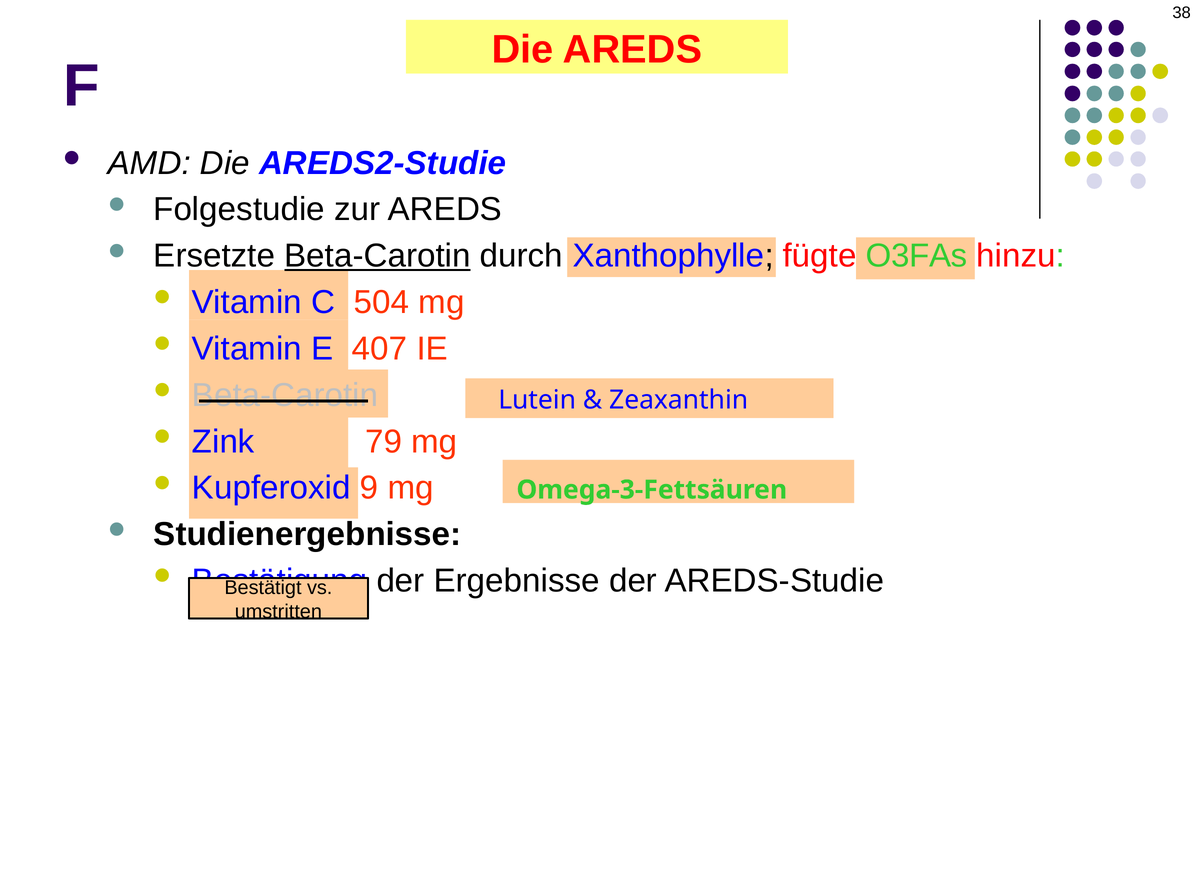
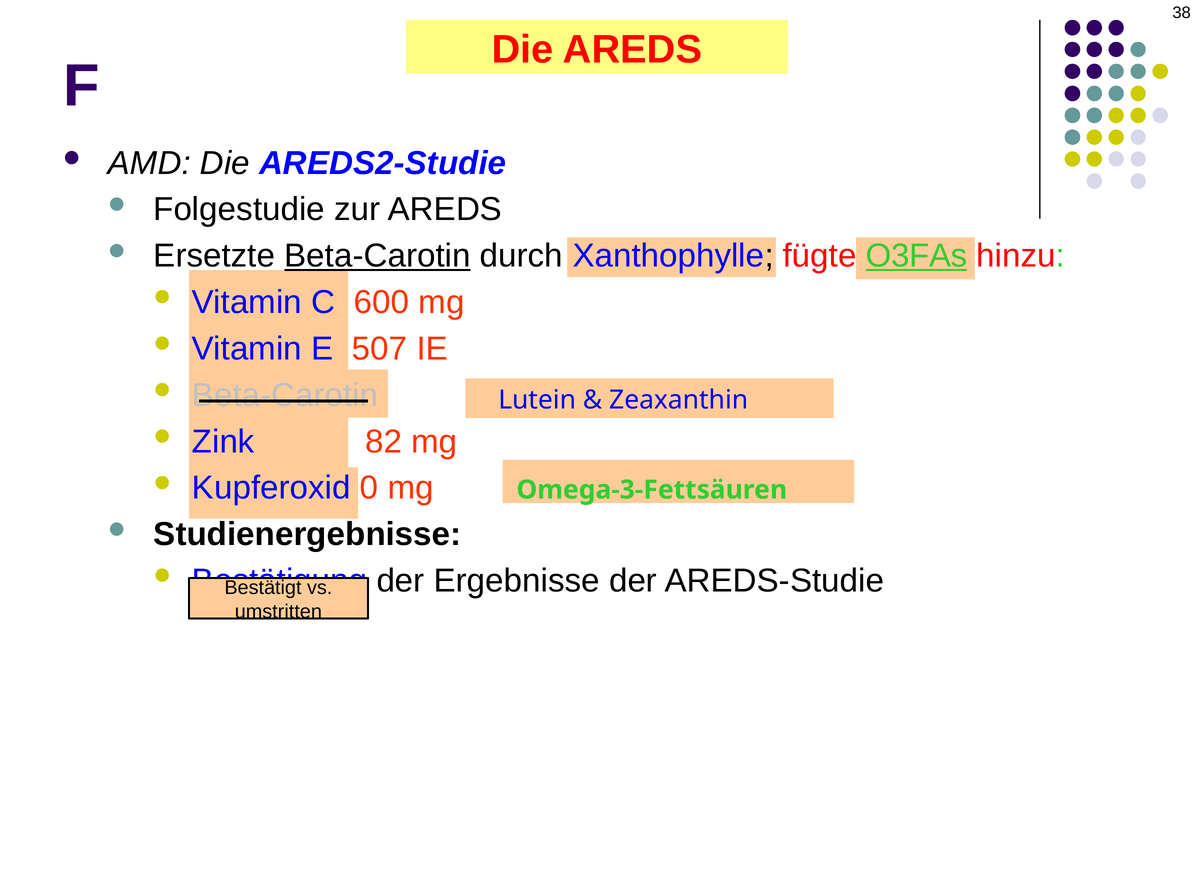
O3FAs underline: none -> present
504: 504 -> 600
407: 407 -> 507
79: 79 -> 82
9: 9 -> 0
